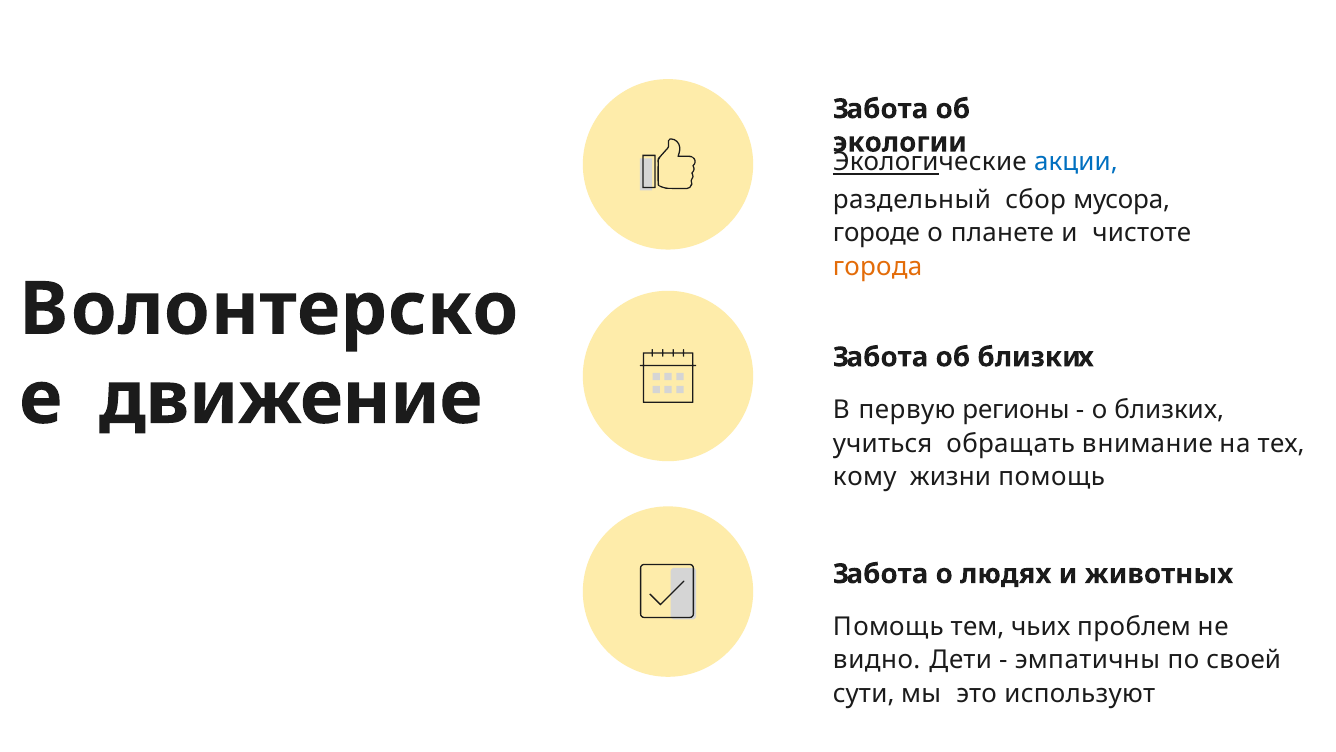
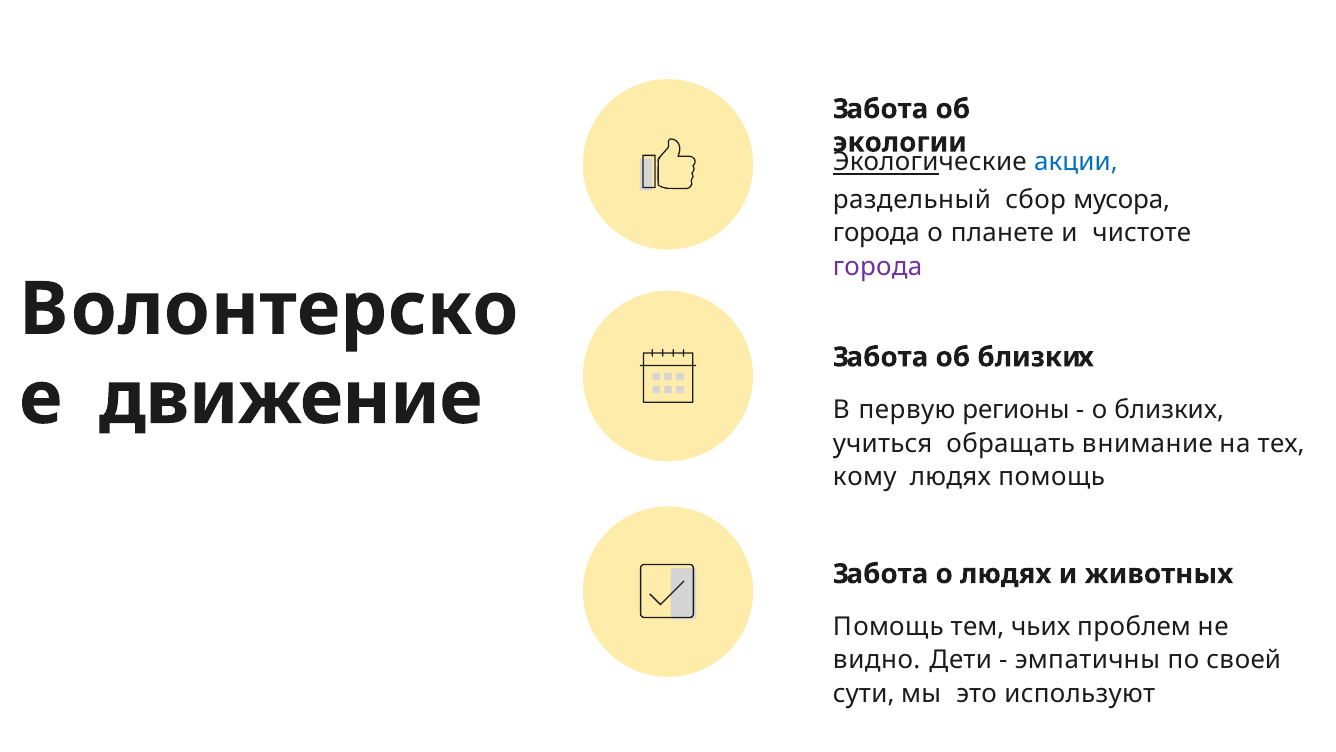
городе at (876, 233): городе -> города
города at (878, 266) colour: orange -> purple
кому жизни: жизни -> людях
